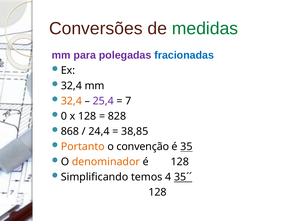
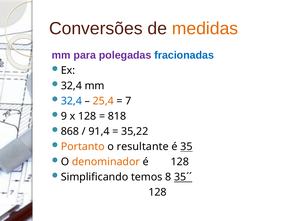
medidas colour: green -> orange
32,4 at (71, 101) colour: orange -> blue
25,4 colour: purple -> orange
0: 0 -> 9
828: 828 -> 818
24,4: 24,4 -> 91,4
38,85: 38,85 -> 35,22
convenção: convenção -> resultante
4: 4 -> 8
